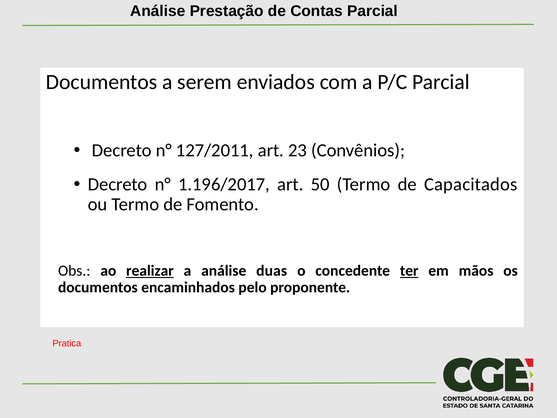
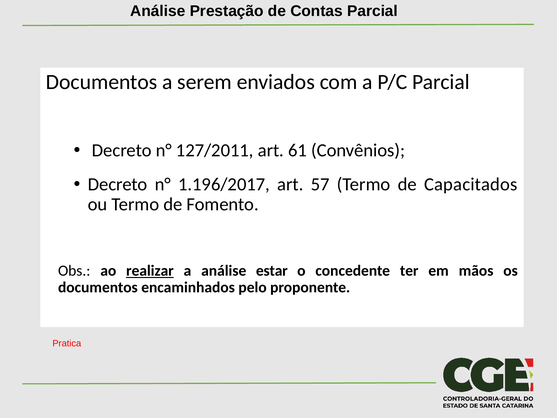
23: 23 -> 61
50: 50 -> 57
duas: duas -> estar
ter underline: present -> none
